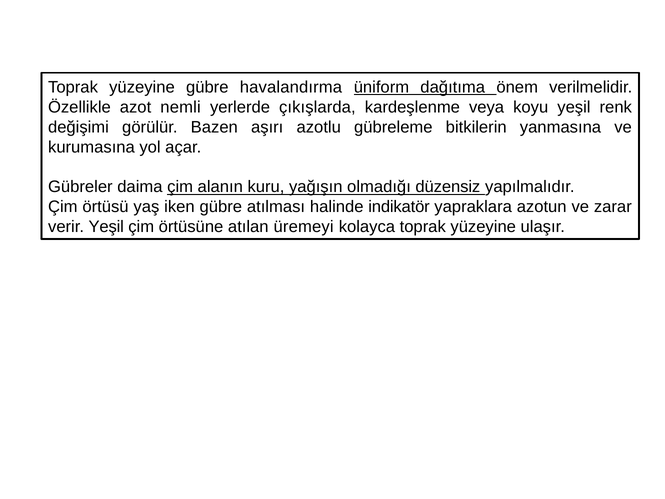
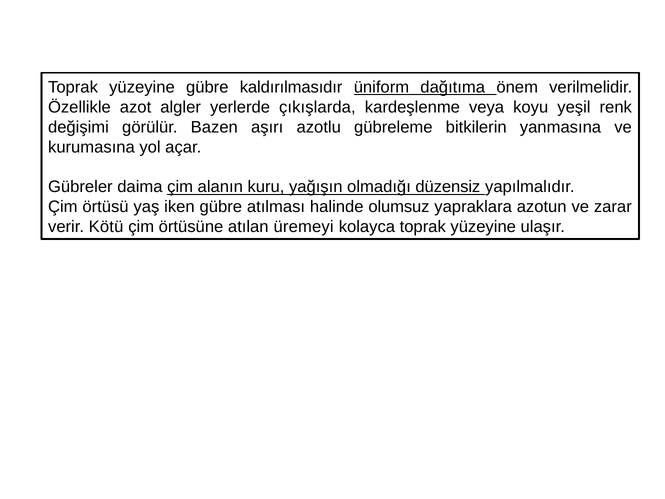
havalandırma: havalandırma -> kaldırılmasıdır
nemli: nemli -> algler
indikatör: indikatör -> olumsuz
verir Yeşil: Yeşil -> Kötü
